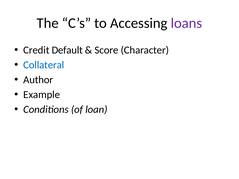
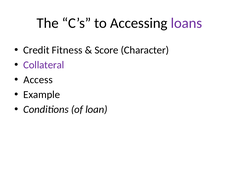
Default: Default -> Fitness
Collateral colour: blue -> purple
Author: Author -> Access
